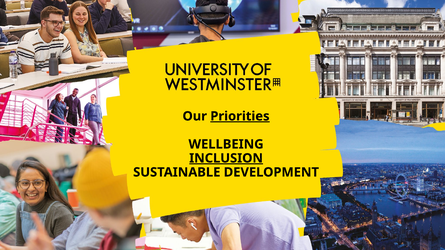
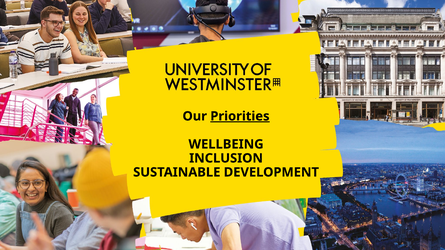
INCLUSION underline: present -> none
